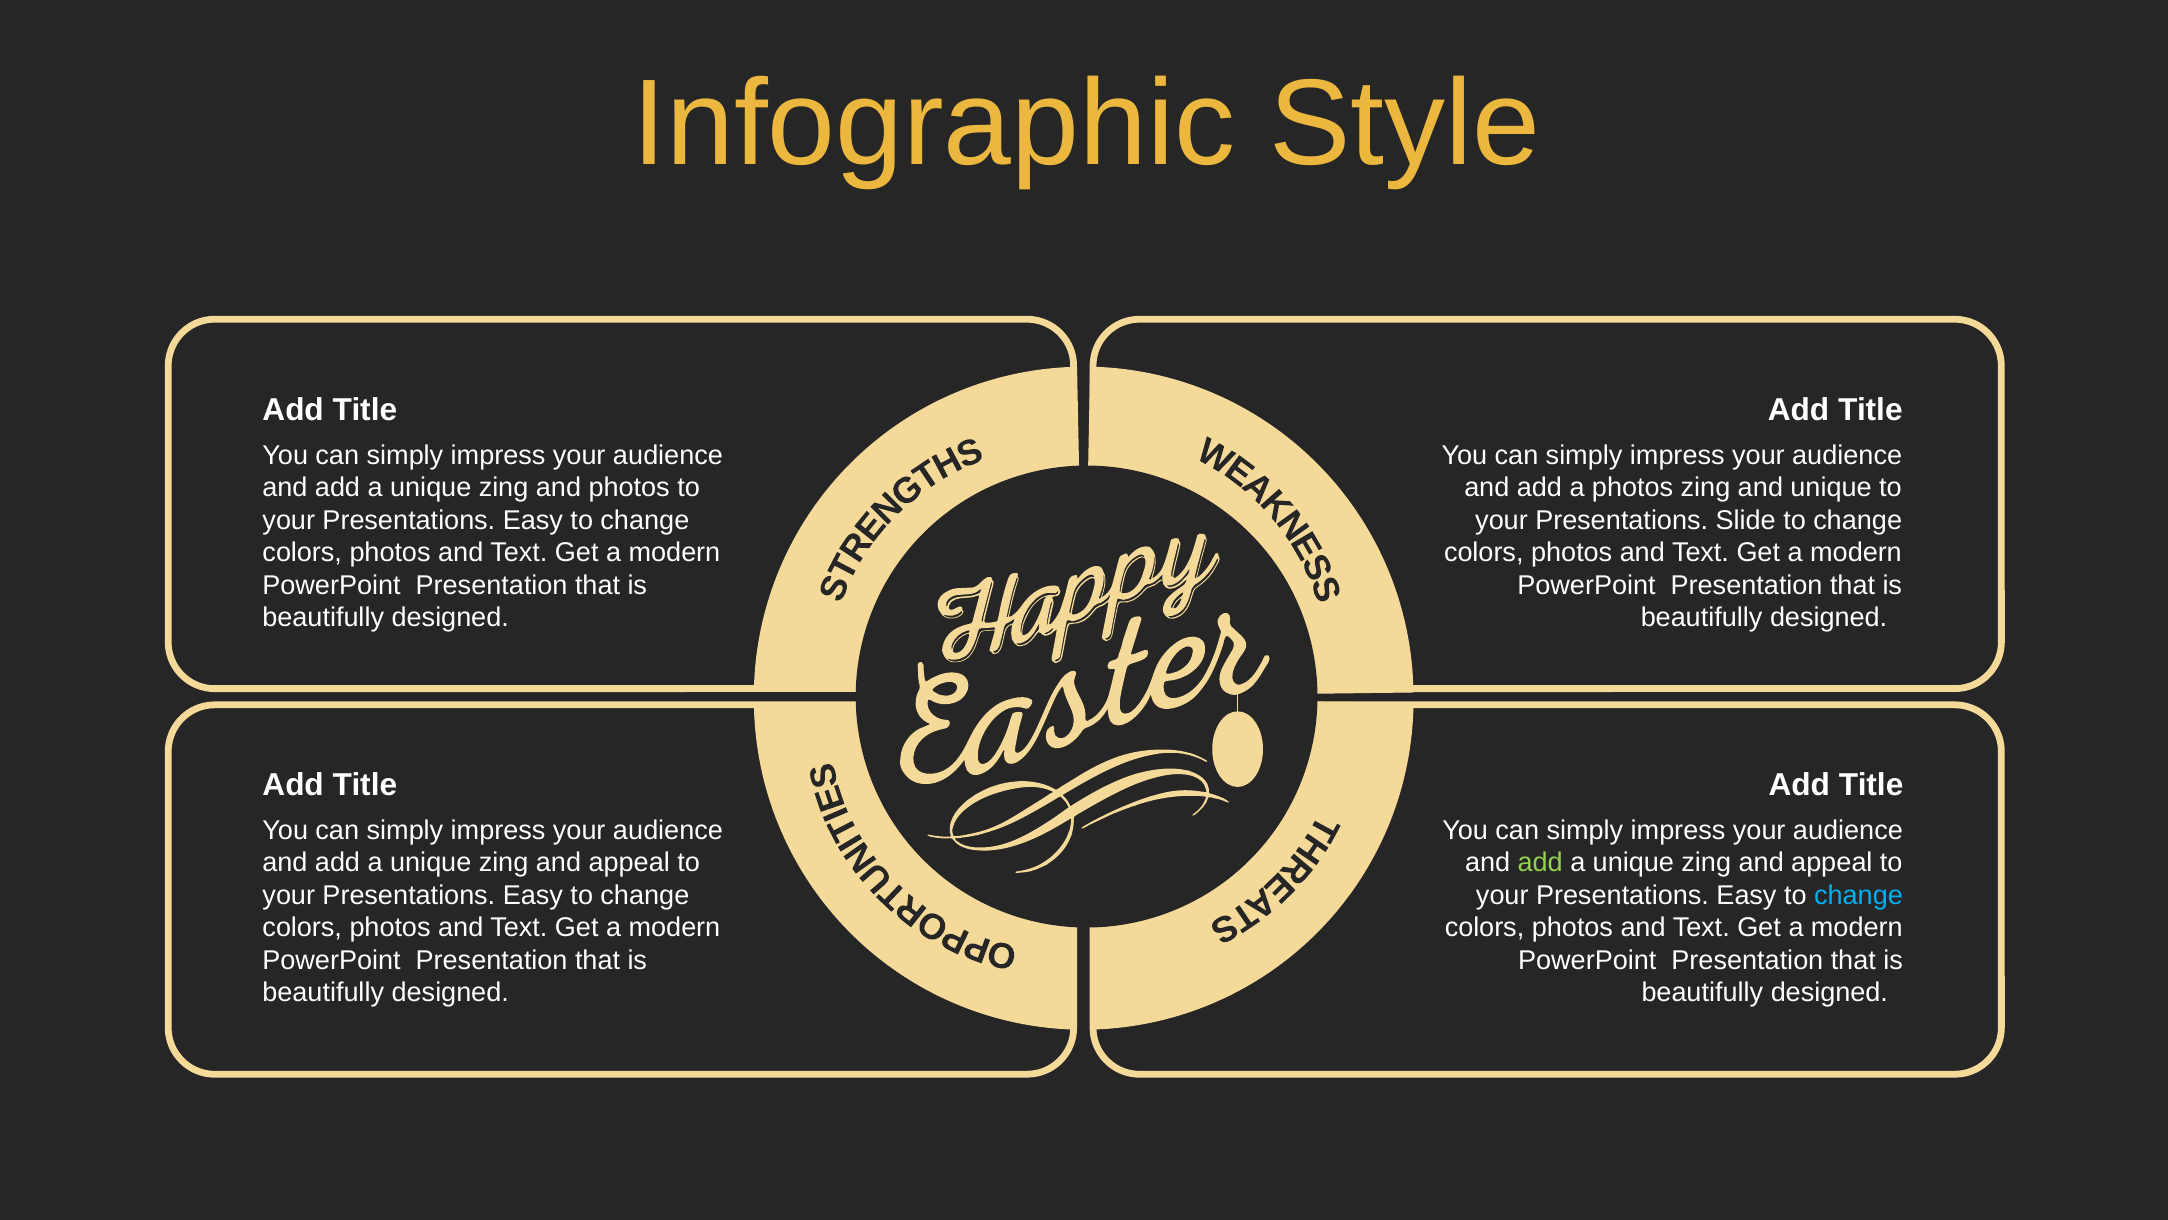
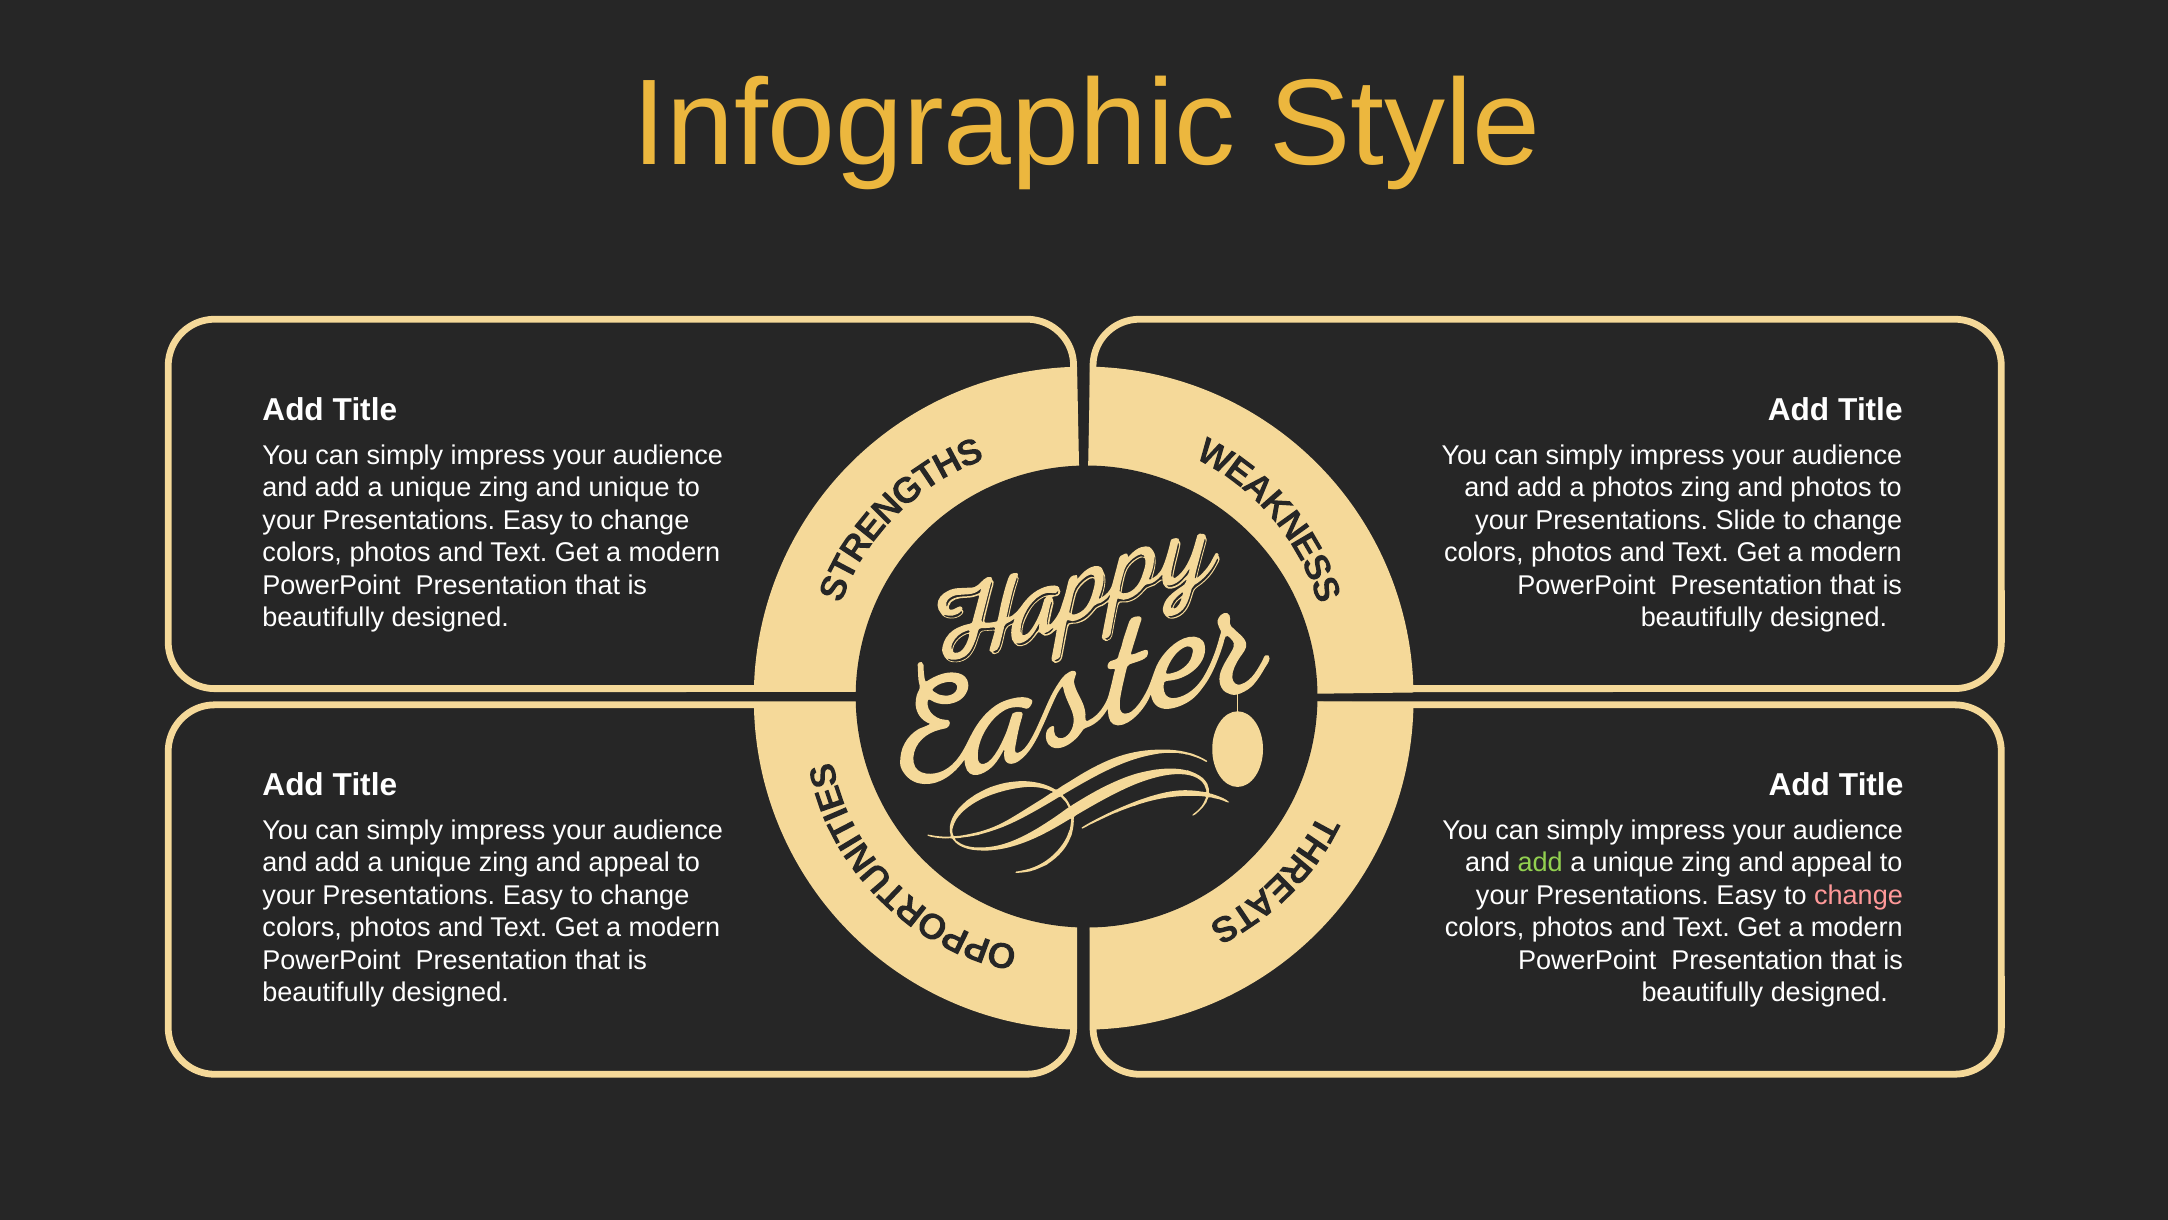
and photos: photos -> unique
and unique: unique -> photos
change at (1858, 895) colour: light blue -> pink
